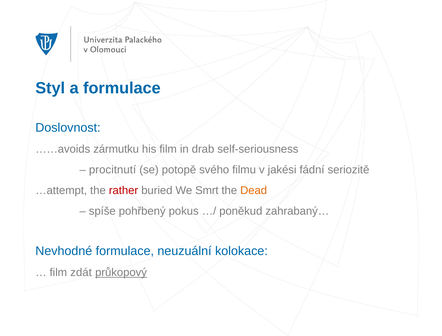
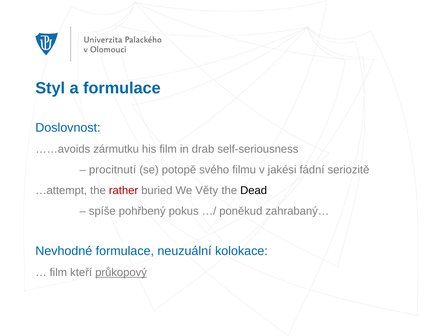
Smrt: Smrt -> Věty
Dead colour: orange -> black
zdát: zdát -> kteří
